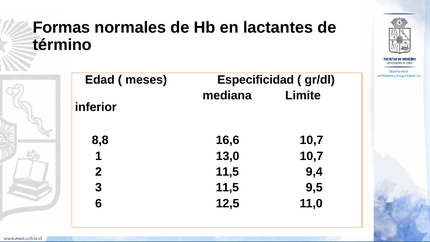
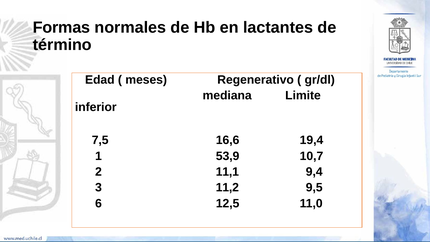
Especificidad: Especificidad -> Regenerativo
8,8: 8,8 -> 7,5
16,6 10,7: 10,7 -> 19,4
13,0: 13,0 -> 53,9
2 11,5: 11,5 -> 11,1
3 11,5: 11,5 -> 11,2
